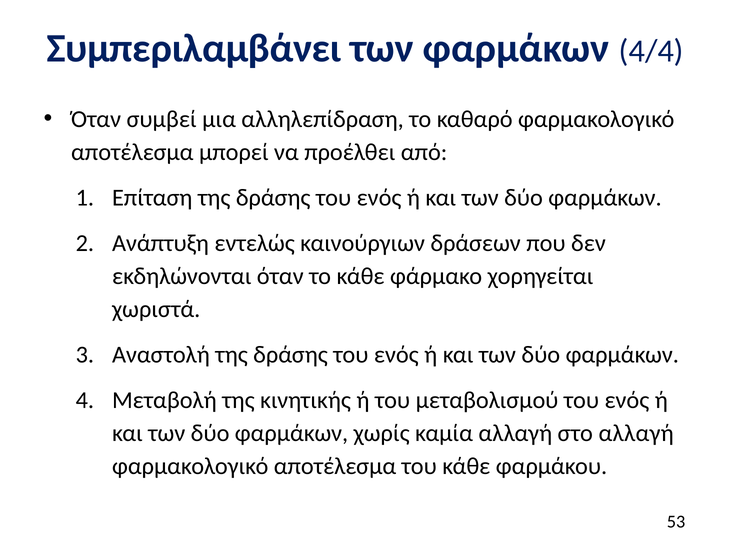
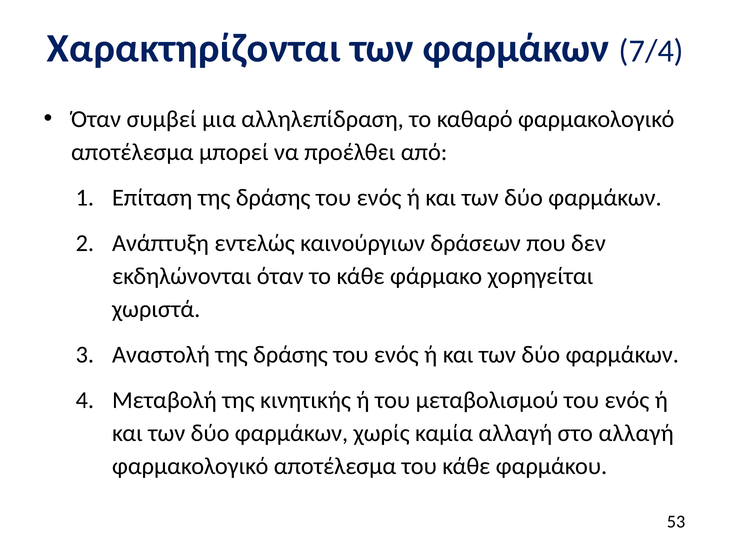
Συμπεριλαμβάνει: Συμπεριλαμβάνει -> Χαρακτηρίζονται
4/4: 4/4 -> 7/4
